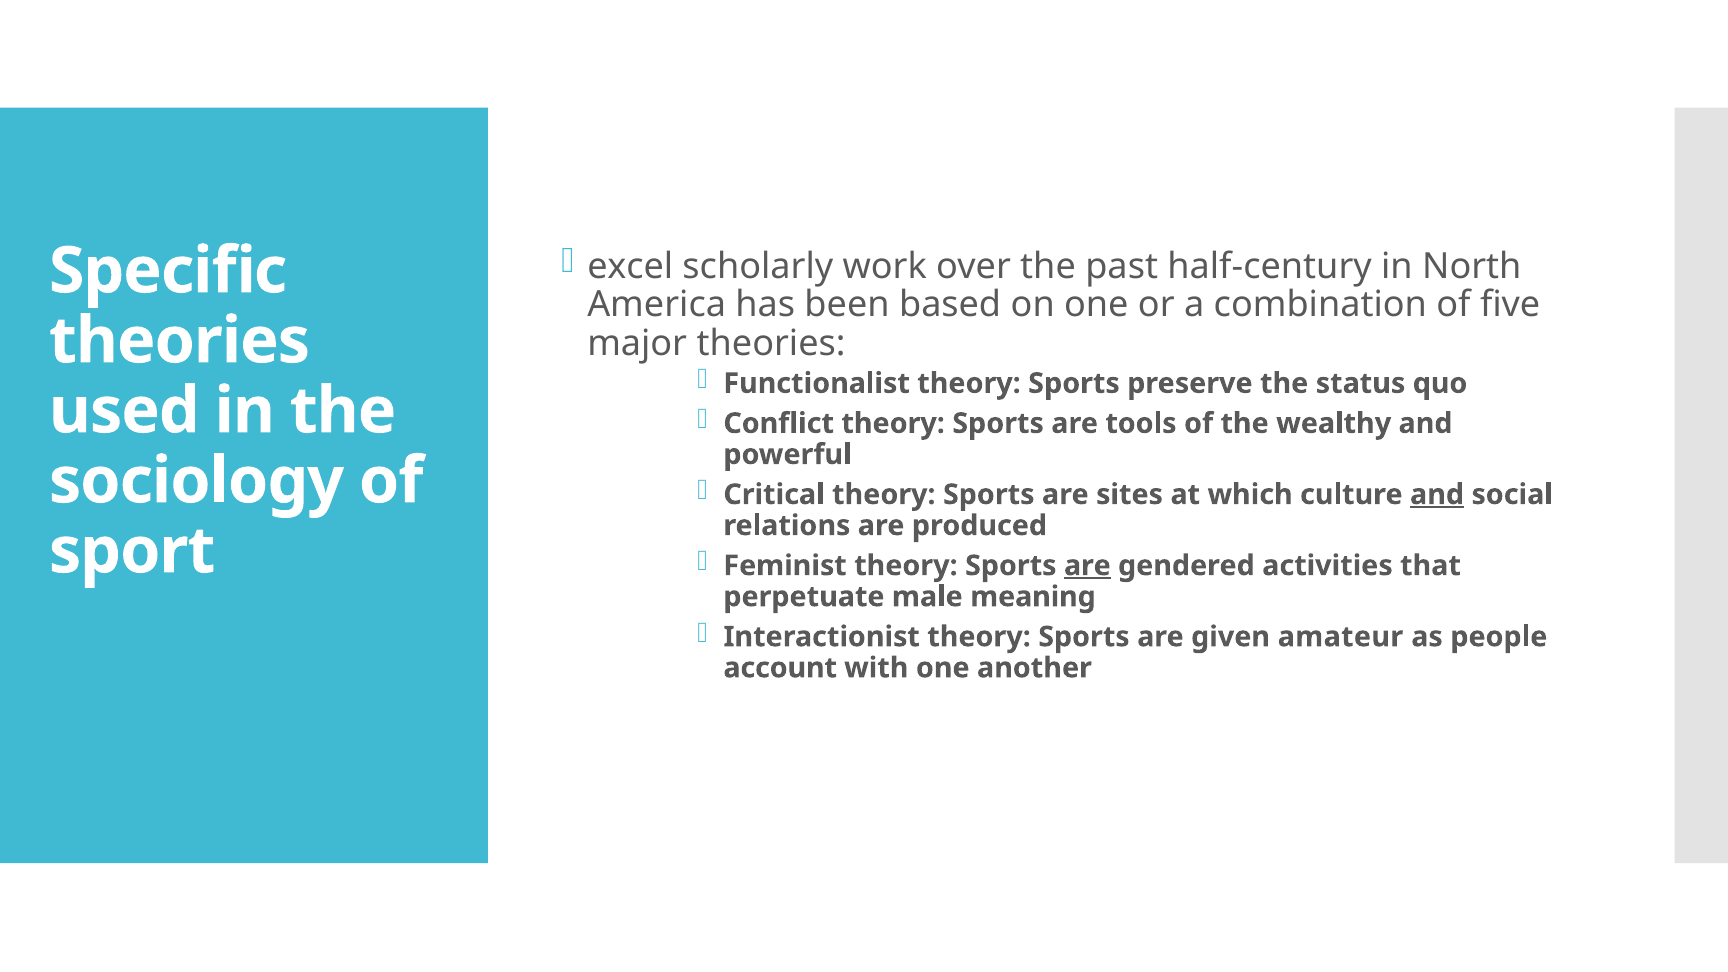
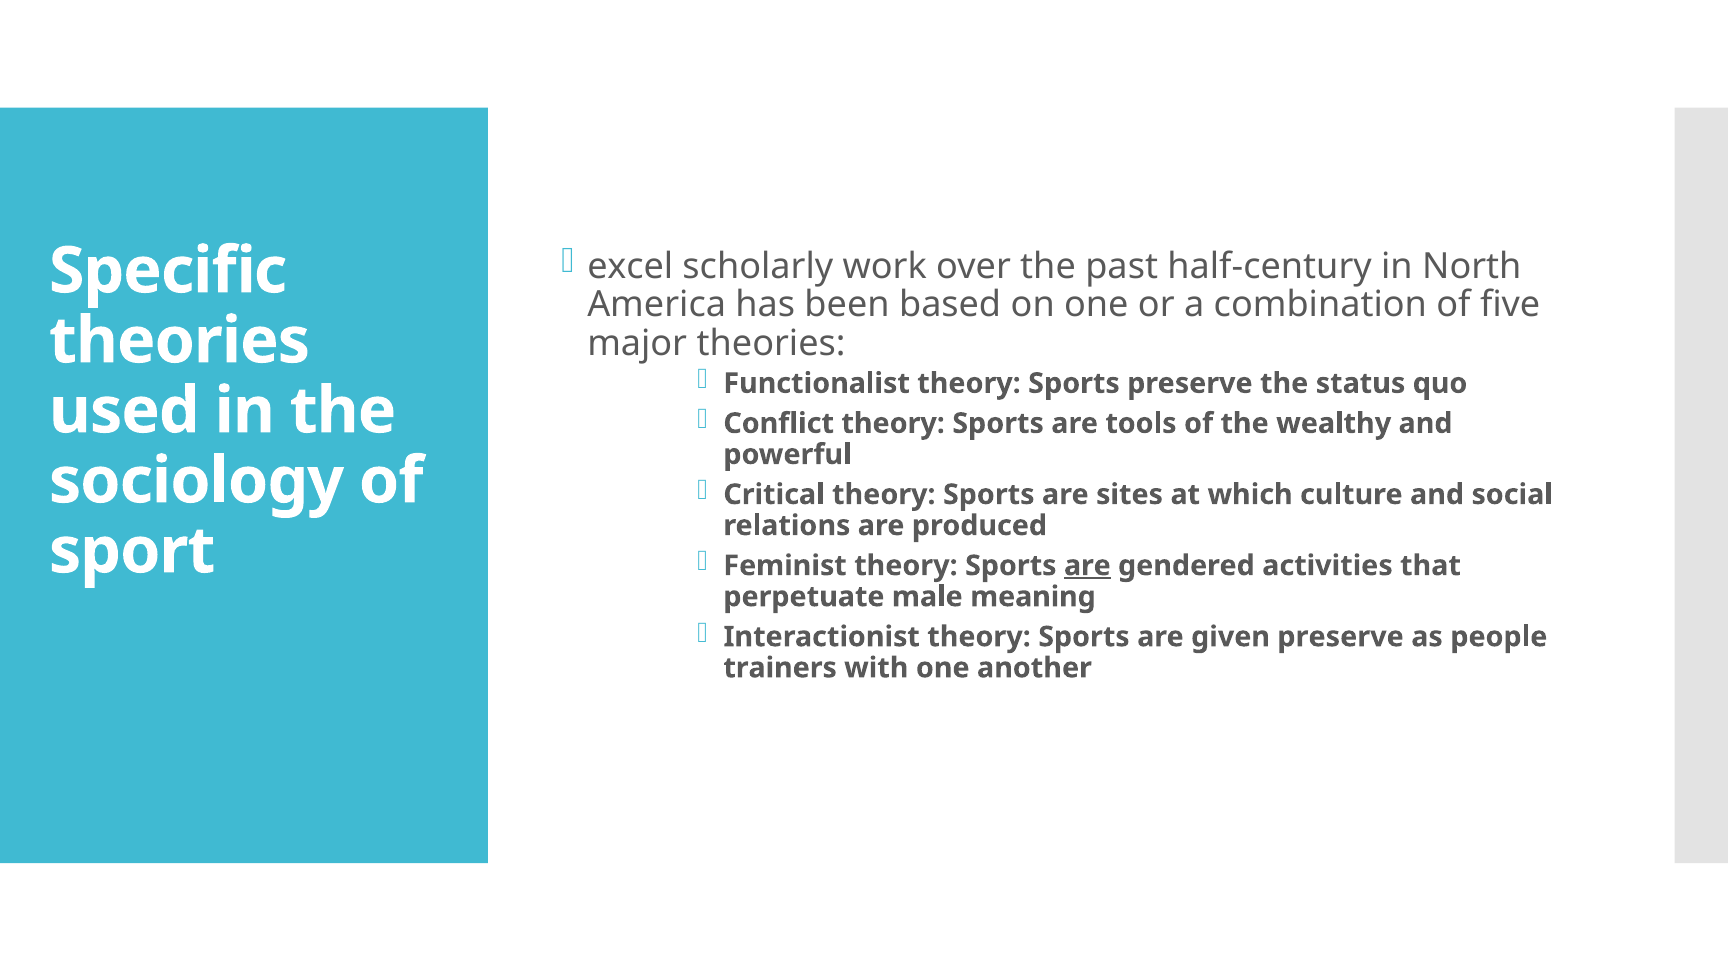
and at (1437, 495) underline: present -> none
given amateur: amateur -> preserve
account: account -> trainers
